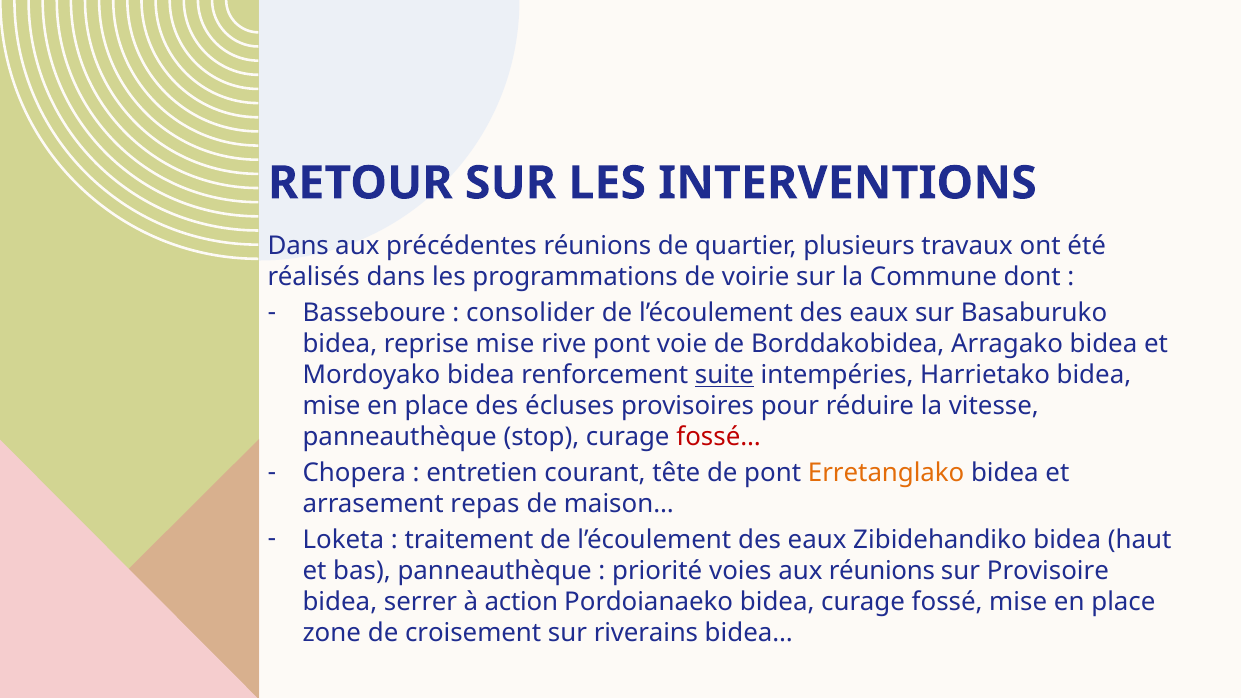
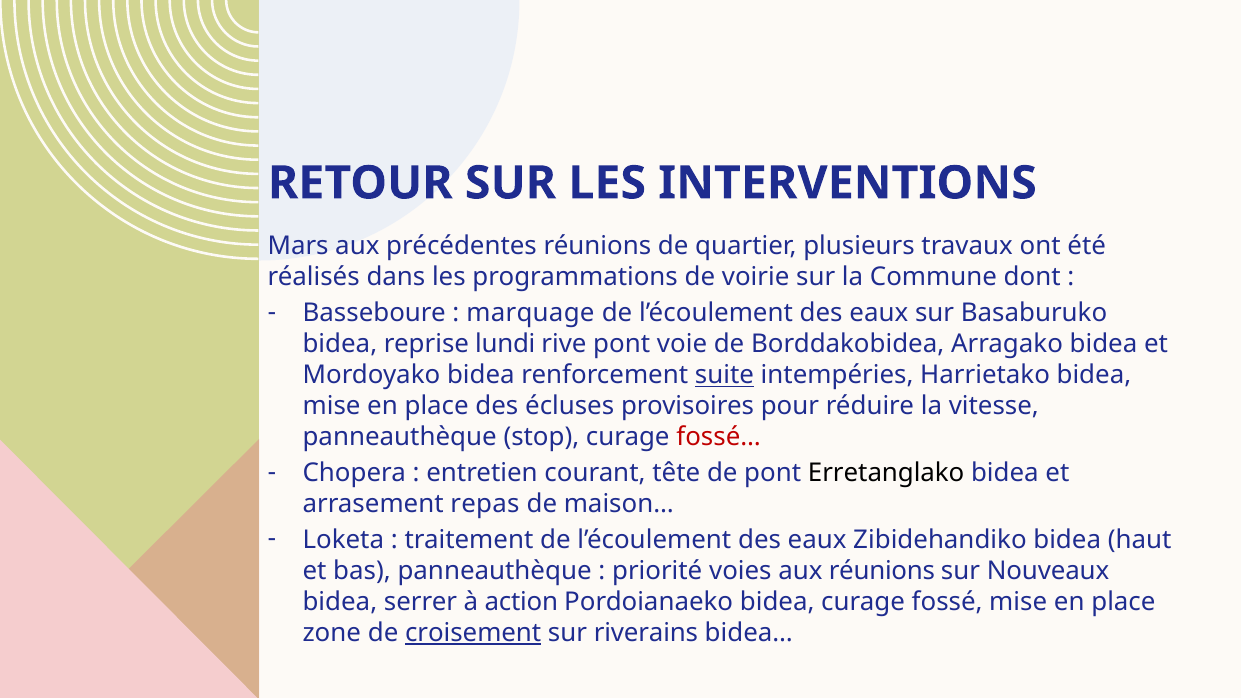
Dans at (298, 246): Dans -> Mars
consolider: consolider -> marquage
reprise mise: mise -> lundi
Erretanglako colour: orange -> black
Provisoire: Provisoire -> Nouveaux
croisement underline: none -> present
